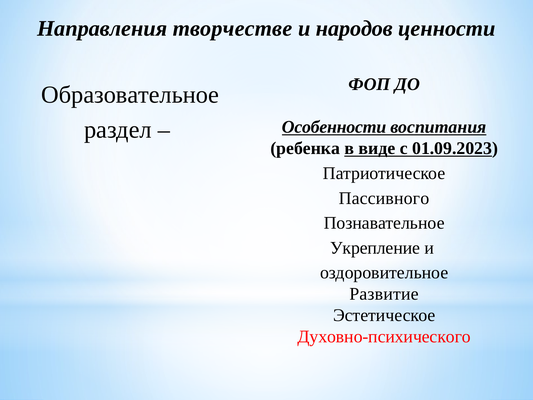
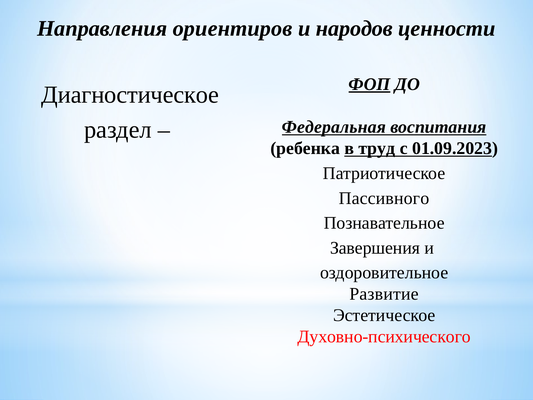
творчестве: творчестве -> ориентиров
ФОП underline: none -> present
Образовательное: Образовательное -> Диагностическое
Особенности: Особенности -> Федеральная
виде: виде -> труд
Укрепление: Укрепление -> Завершения
